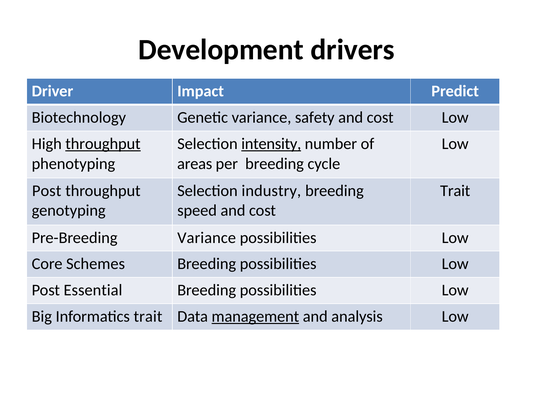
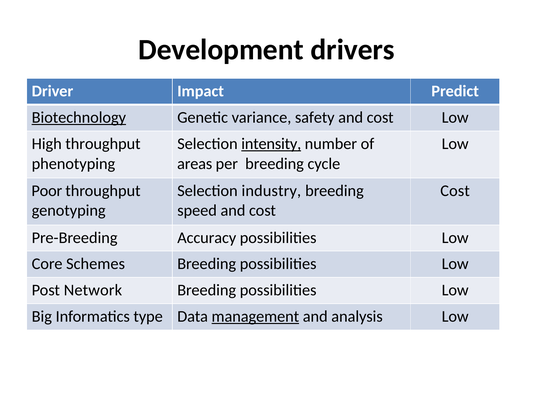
Biotechnology underline: none -> present
throughput at (103, 144) underline: present -> none
Post at (47, 191): Post -> Poor
Trait at (455, 191): Trait -> Cost
Pre-Breeding Variance: Variance -> Accuracy
Essential: Essential -> Network
Informatics trait: trait -> type
